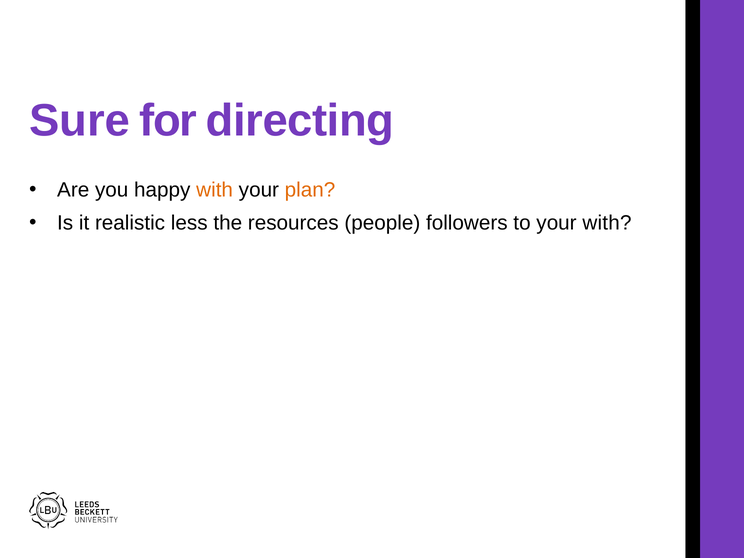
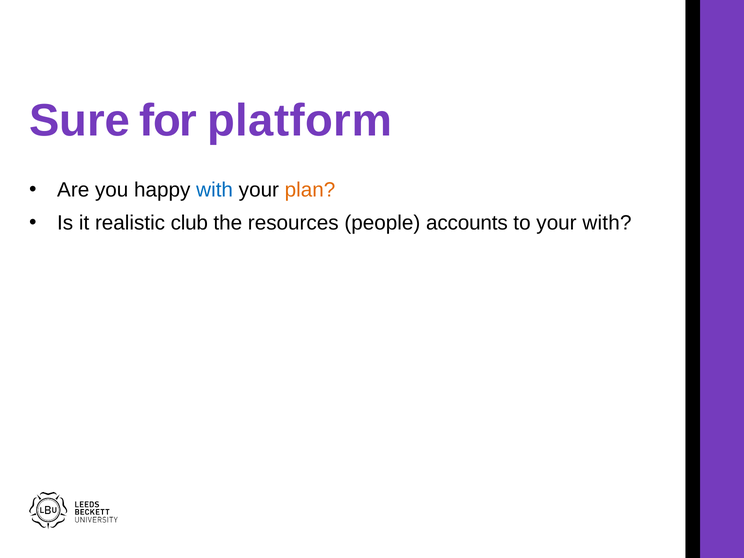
directing: directing -> platform
with at (215, 190) colour: orange -> blue
less: less -> club
followers: followers -> accounts
